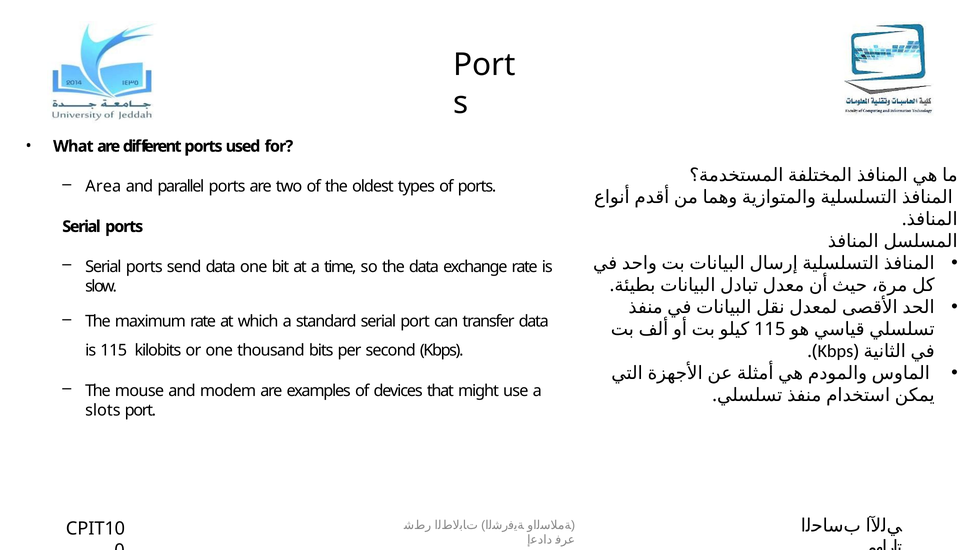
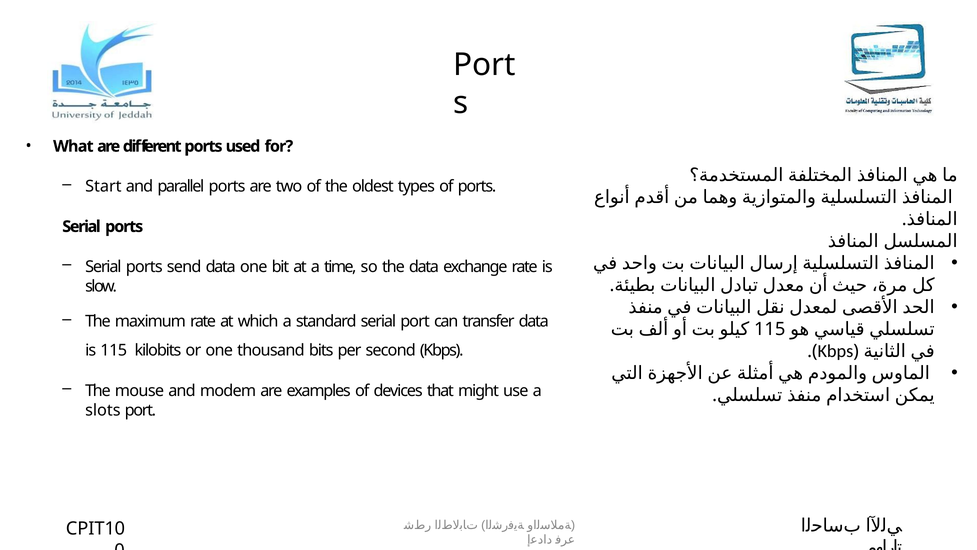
Area: Area -> Start
